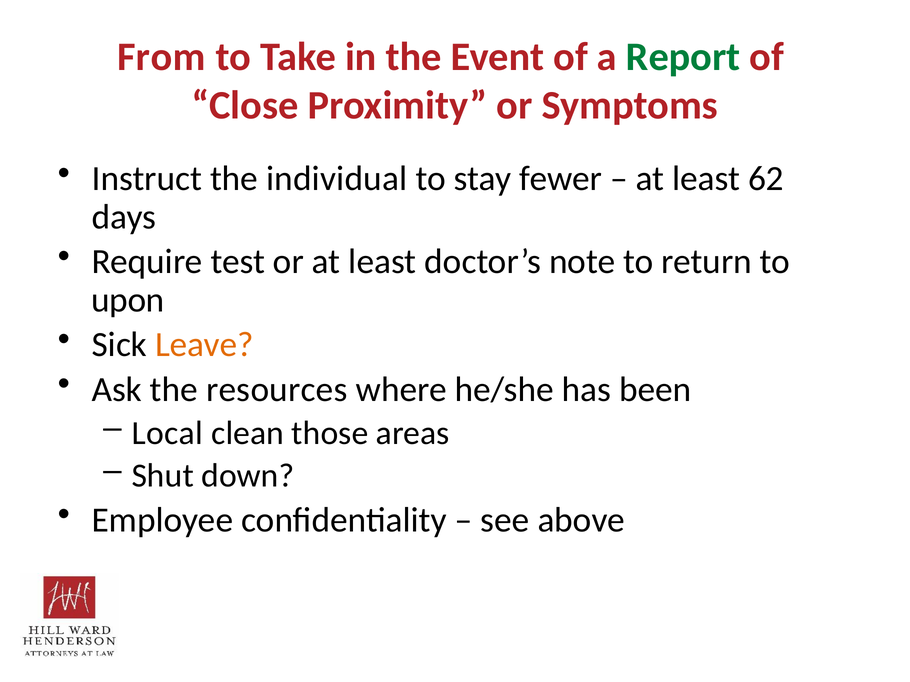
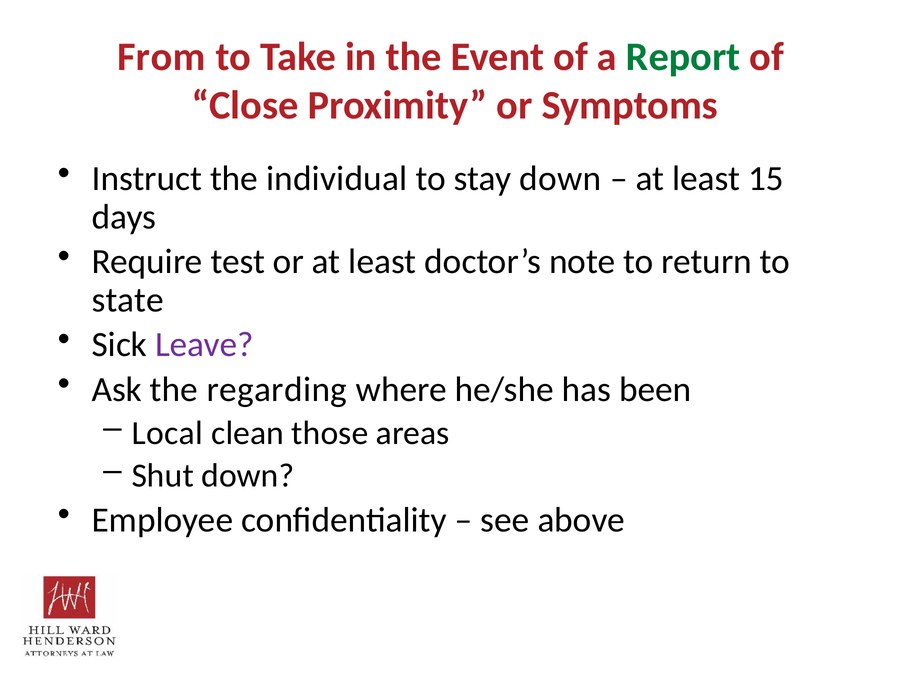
stay fewer: fewer -> down
62: 62 -> 15
upon: upon -> state
Leave colour: orange -> purple
resources: resources -> regarding
